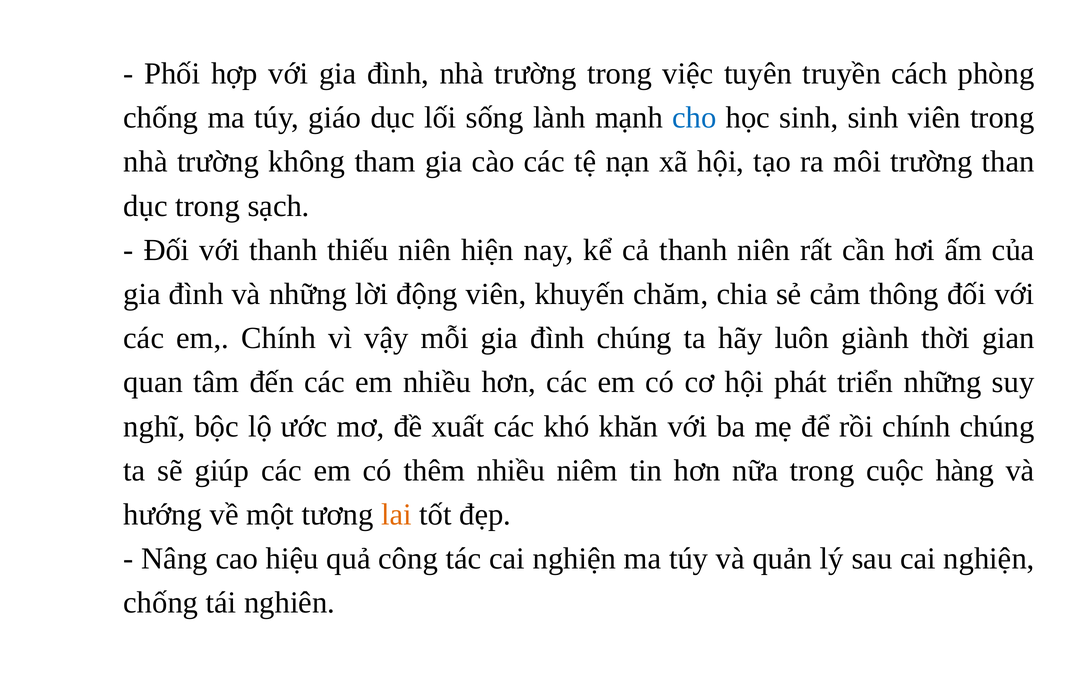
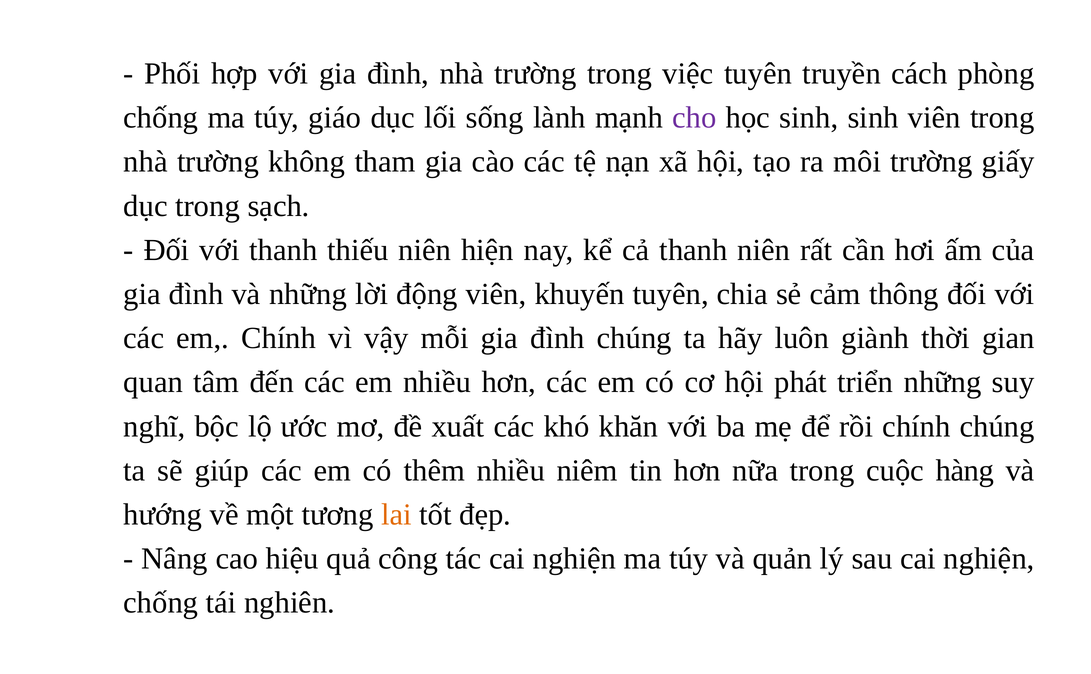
cho colour: blue -> purple
than: than -> giấy
khuyến chăm: chăm -> tuyên
